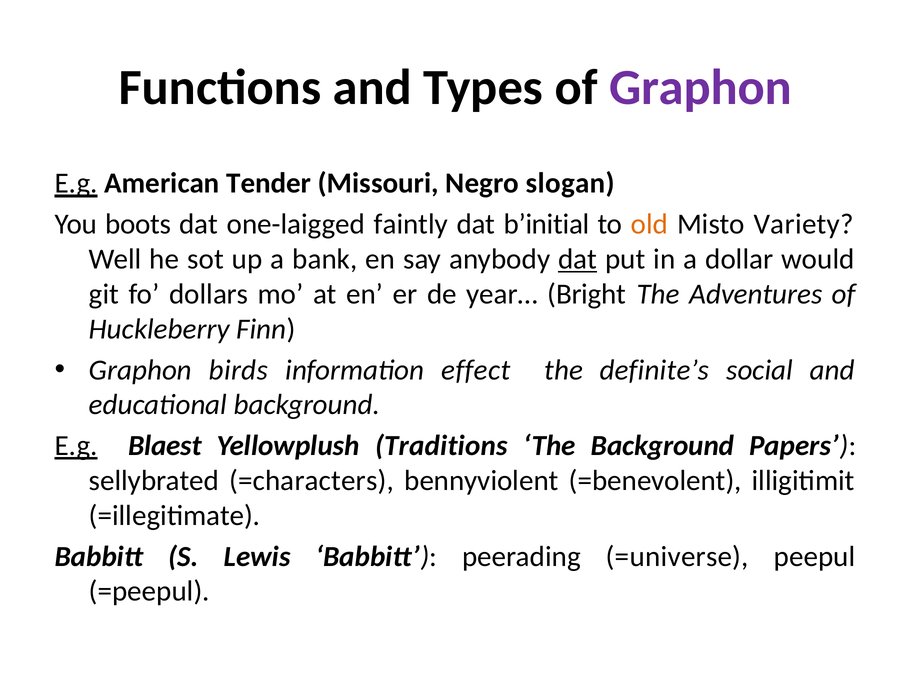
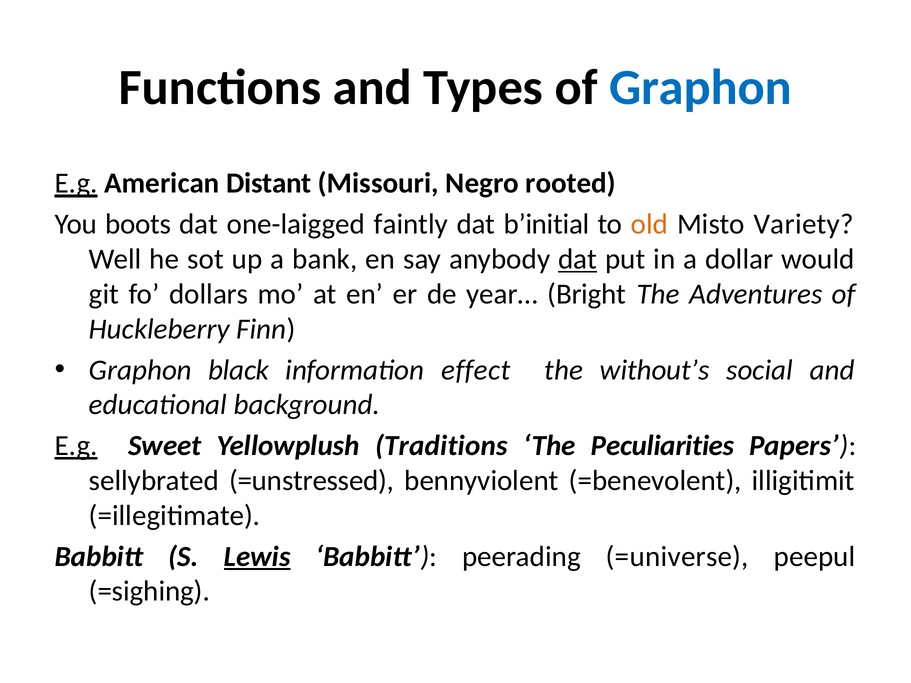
Graphon at (700, 88) colour: purple -> blue
Tender: Tender -> Distant
slogan: slogan -> rooted
birds: birds -> black
definite’s: definite’s -> without’s
Blaest: Blaest -> Sweet
The Background: Background -> Peculiarities
=characters: =characters -> =unstressed
Lewis underline: none -> present
=peepul: =peepul -> =sighing
